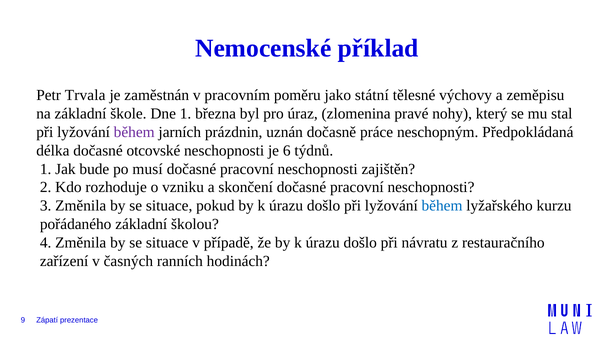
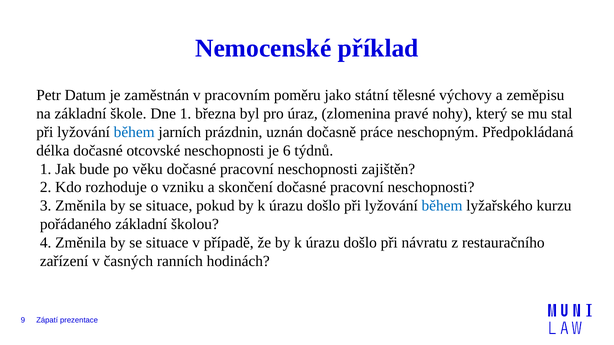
Trvala: Trvala -> Datum
během at (134, 132) colour: purple -> blue
musí: musí -> věku
